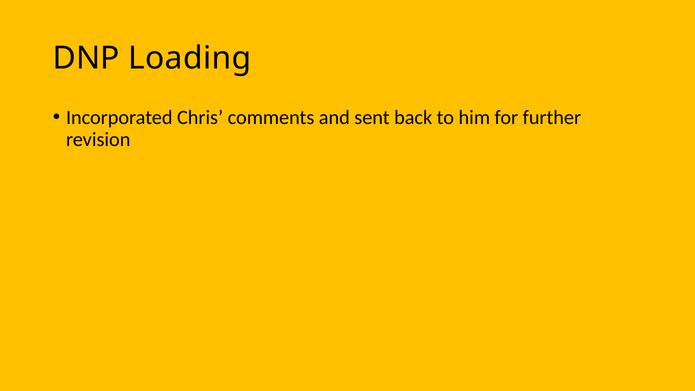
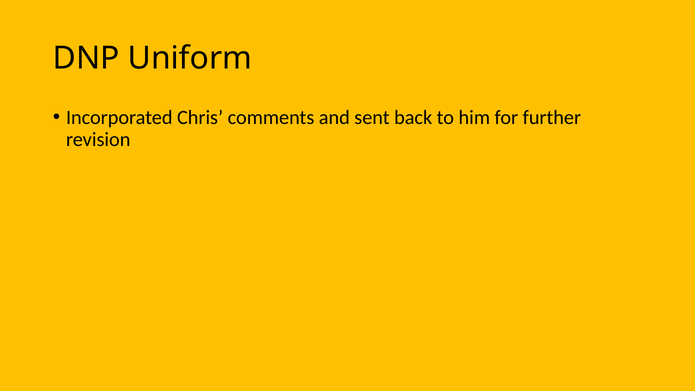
Loading: Loading -> Uniform
